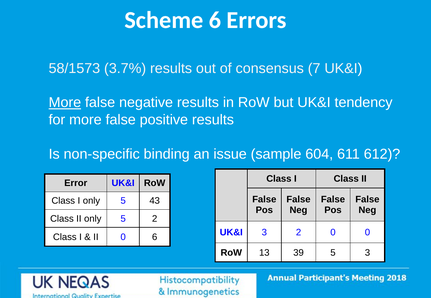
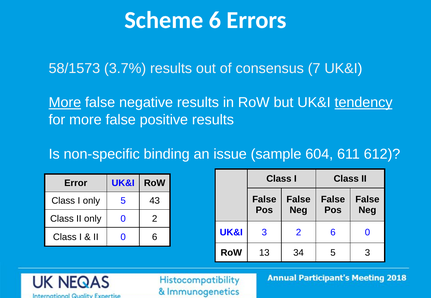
tendency underline: none -> present
II only 5: 5 -> 0
2 0: 0 -> 6
39: 39 -> 34
